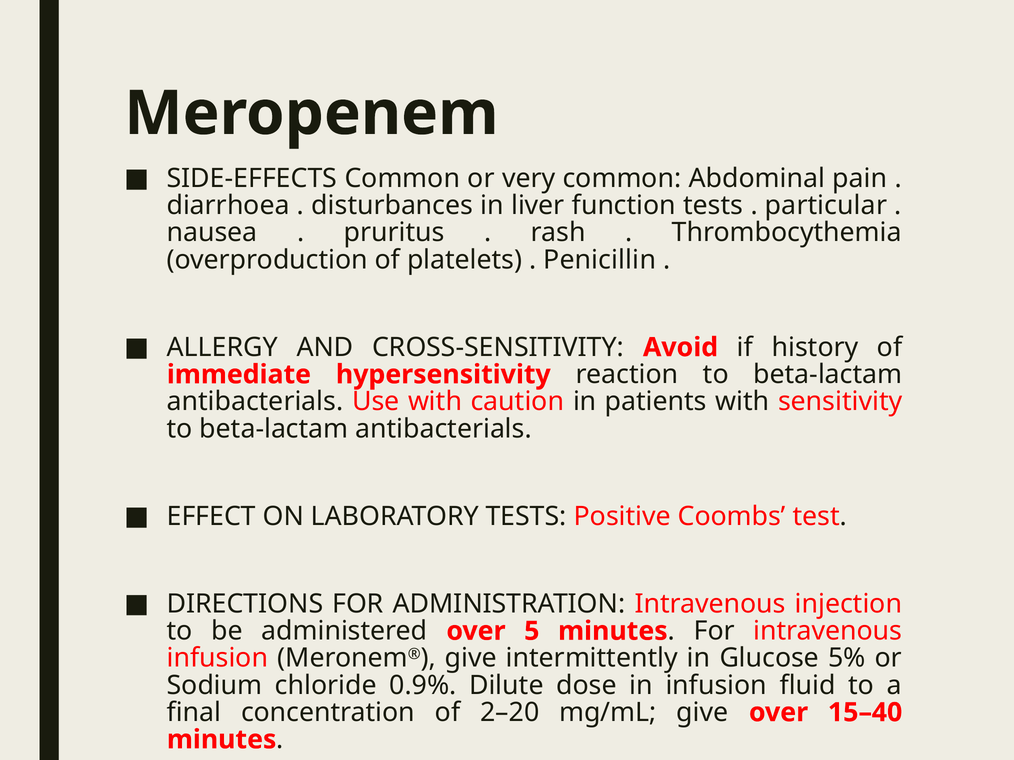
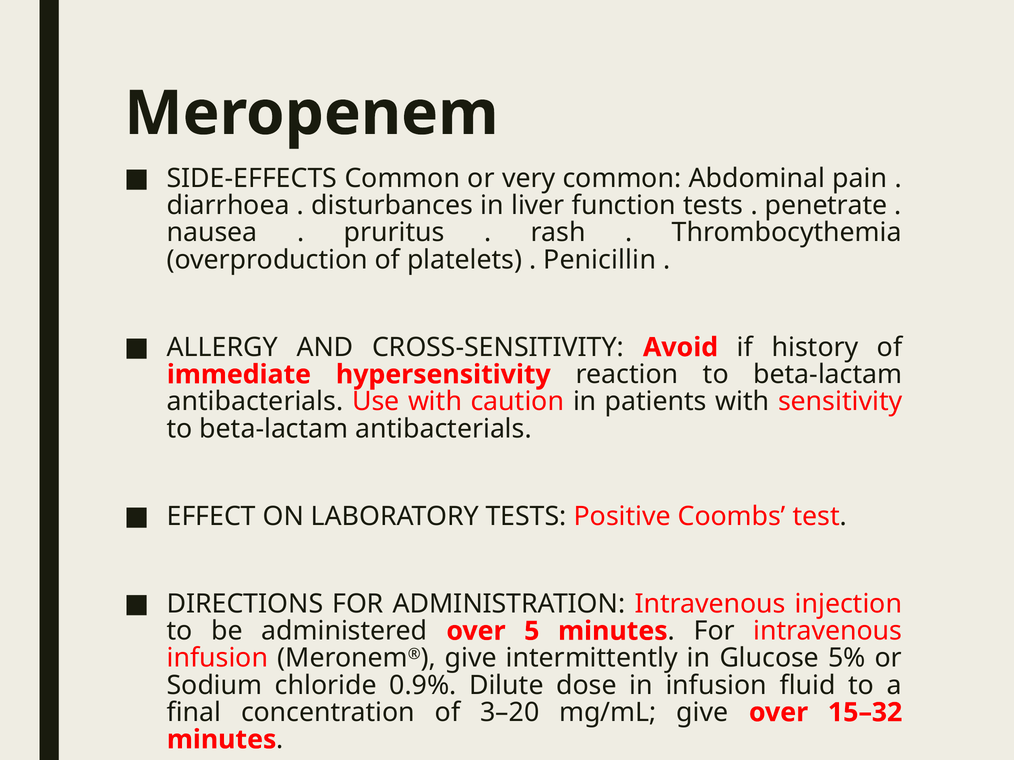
particular: particular -> penetrate
2–20: 2–20 -> 3–20
15–40: 15–40 -> 15–32
